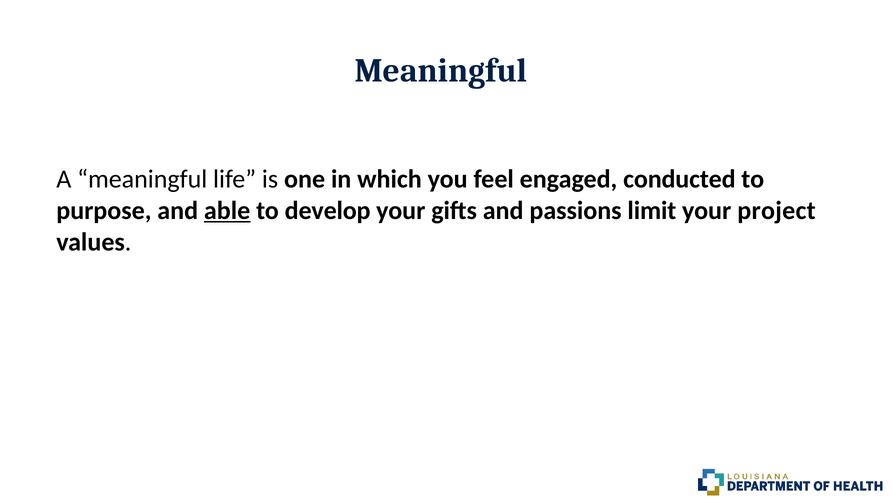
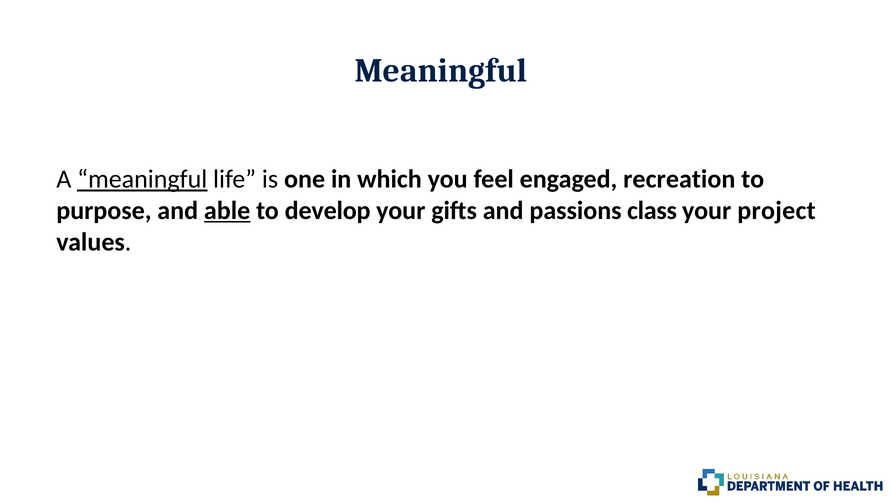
meaningful at (142, 179) underline: none -> present
conducted: conducted -> recreation
limit: limit -> class
